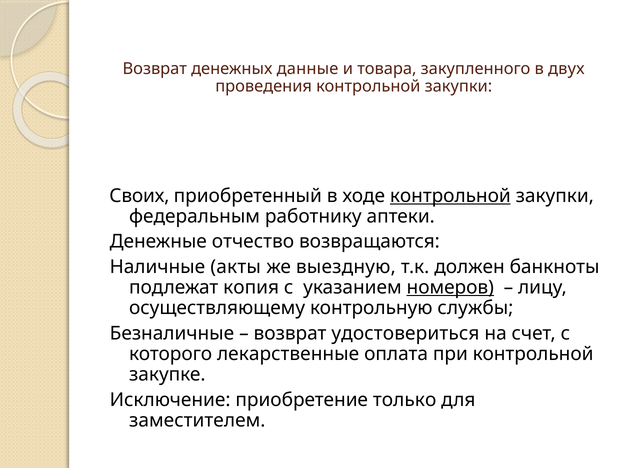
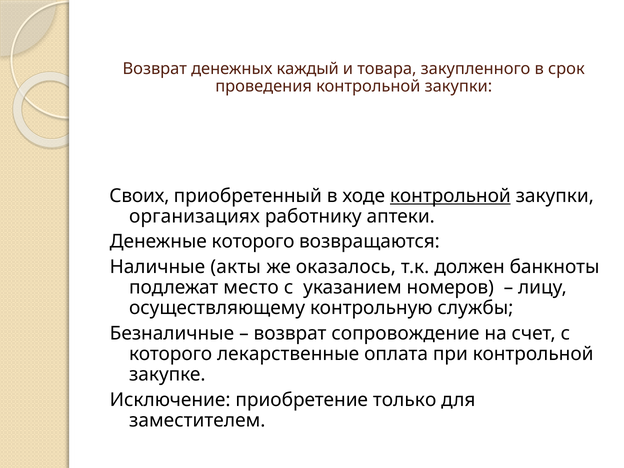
данные: данные -> каждый
двух: двух -> срок
федеральным: федеральным -> организациях
Денежные отчество: отчество -> которого
выездную: выездную -> оказалось
копия: копия -> место
номеров underline: present -> none
удостовериться: удостовериться -> сопровождение
